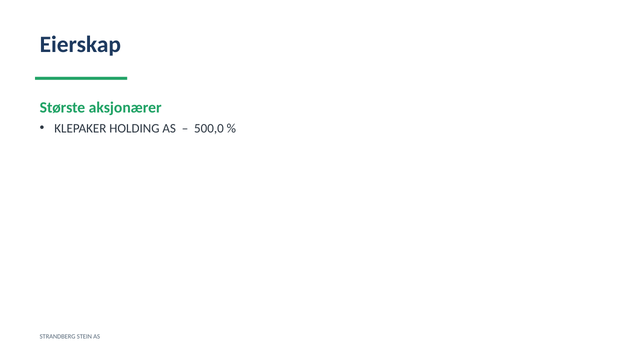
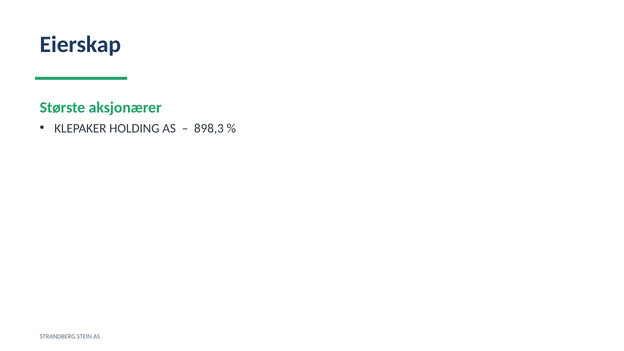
500,0: 500,0 -> 898,3
